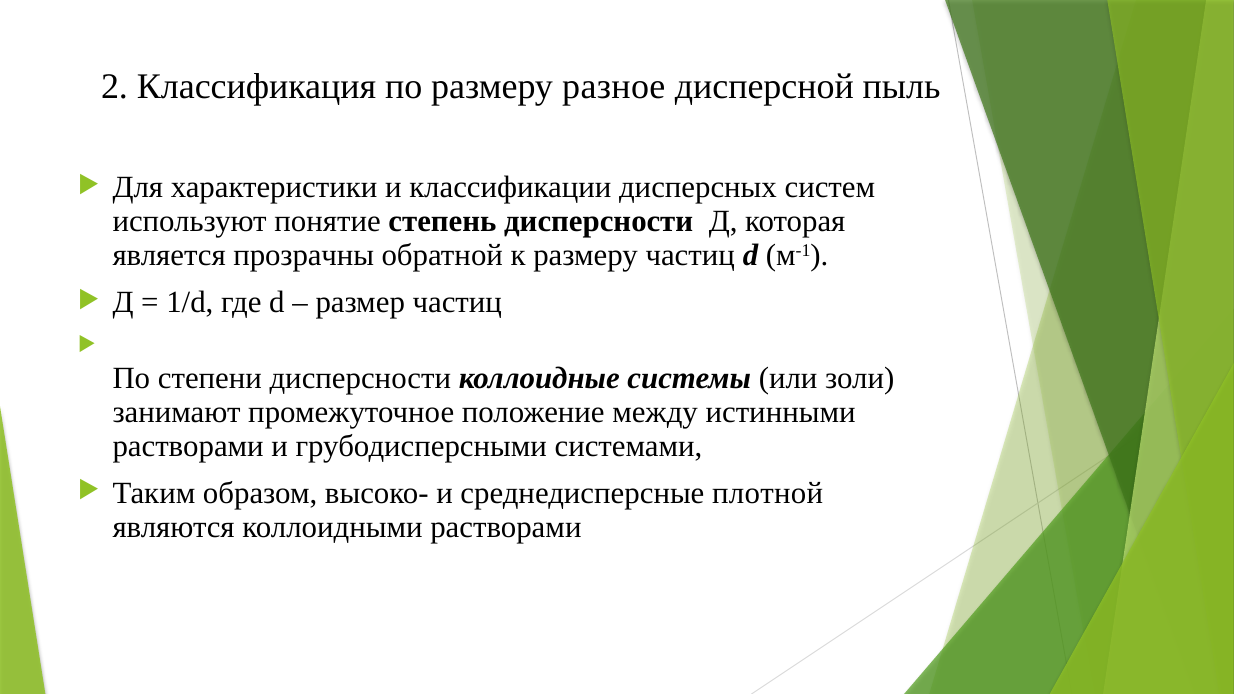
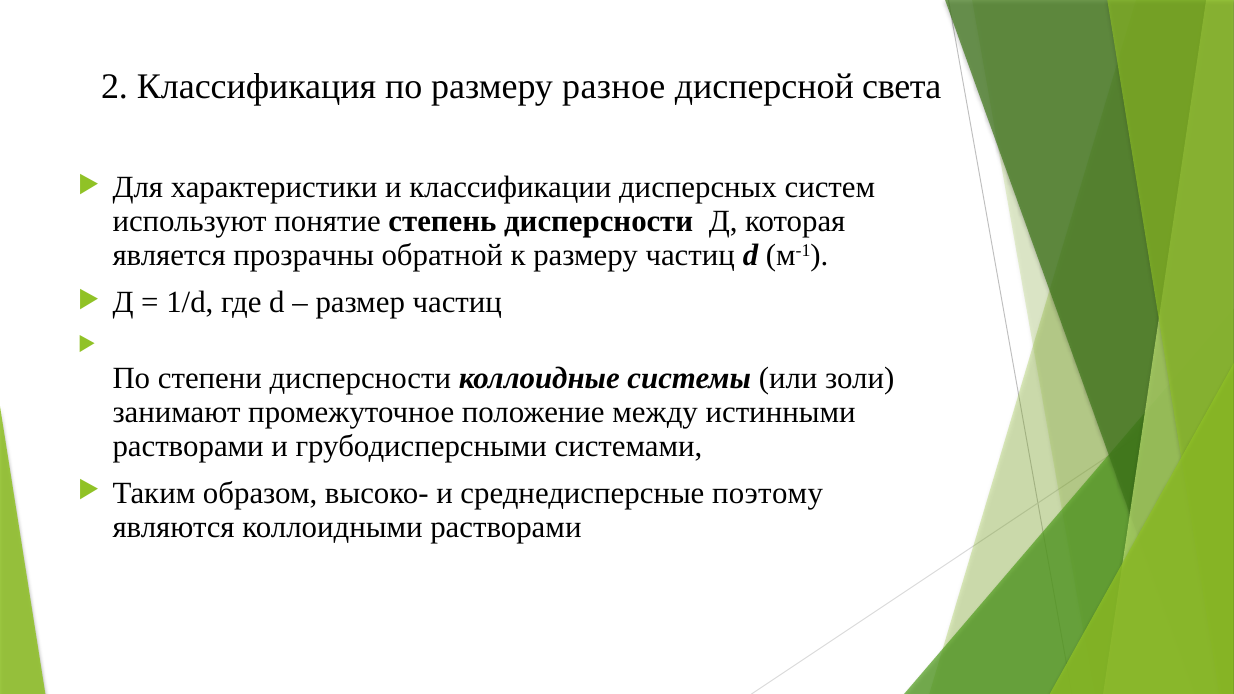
пыль: пыль -> света
плотной: плотной -> поэтому
